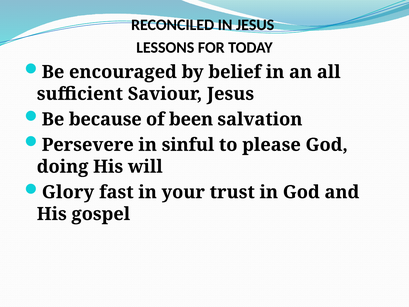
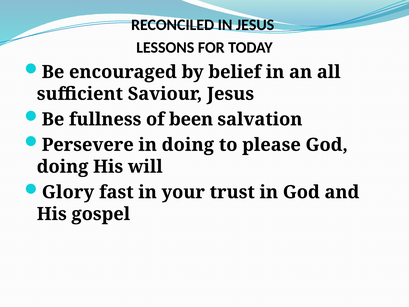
because: because -> fullness
in sinful: sinful -> doing
